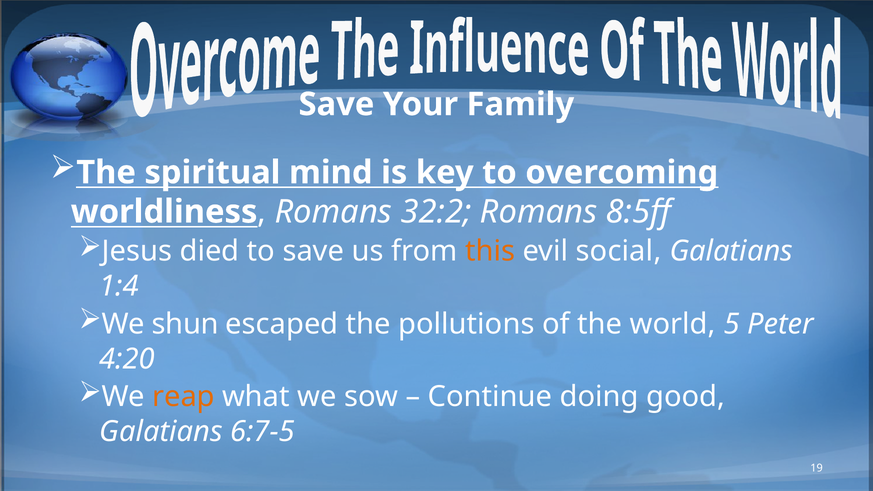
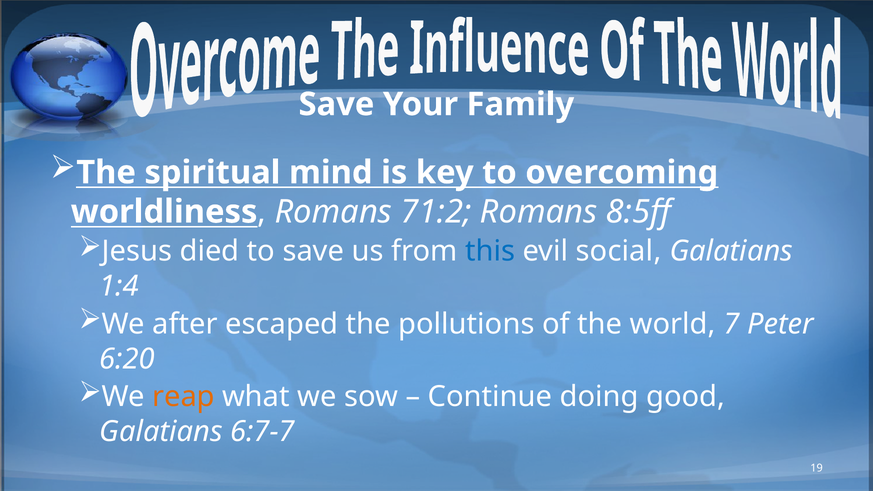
32:2: 32:2 -> 71:2
this colour: orange -> blue
shun: shun -> after
5: 5 -> 7
4:20: 4:20 -> 6:20
6:7-5: 6:7-5 -> 6:7-7
